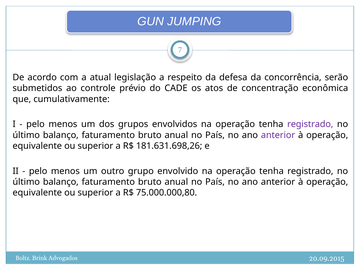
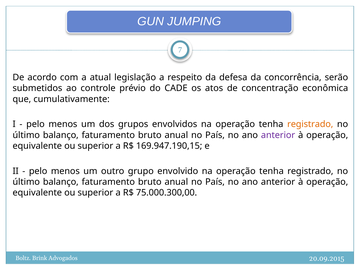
registrado at (310, 124) colour: purple -> orange
181.631.698,26: 181.631.698,26 -> 169.947.190,15
75.000.000,80: 75.000.000,80 -> 75.000.300,00
